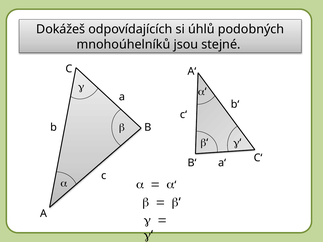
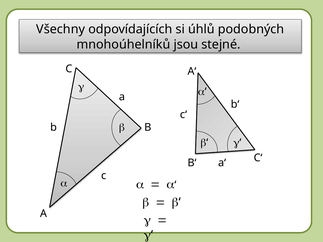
Dokážeš: Dokážeš -> Všechny
